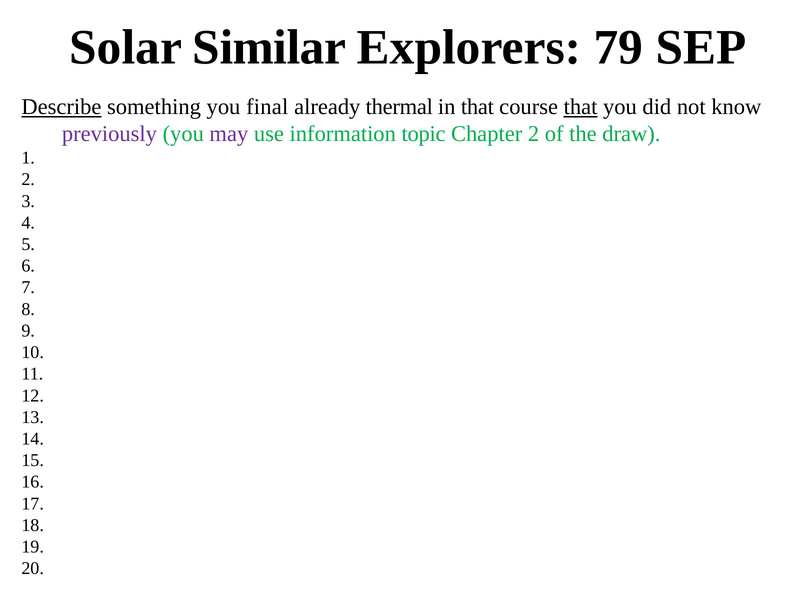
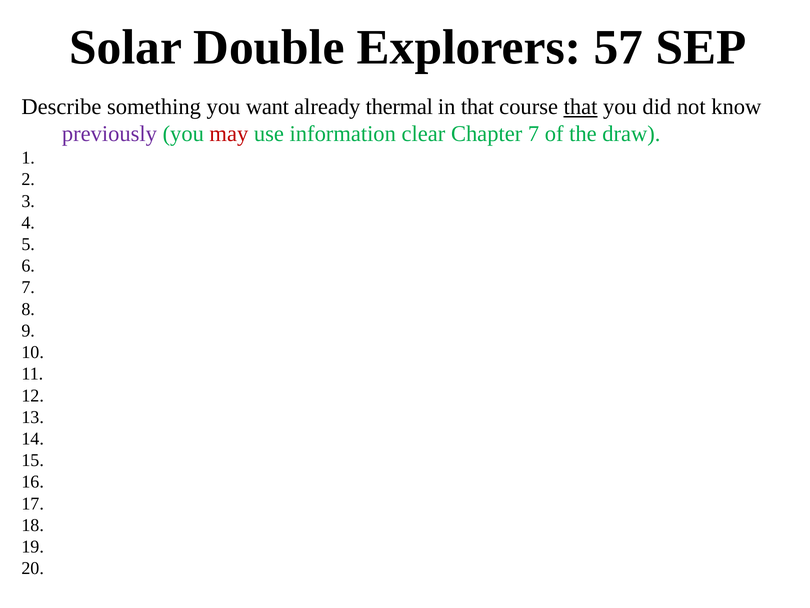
Similar: Similar -> Double
79: 79 -> 57
Describe underline: present -> none
final: final -> want
may colour: purple -> red
topic: topic -> clear
Chapter 2: 2 -> 7
